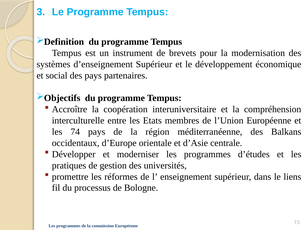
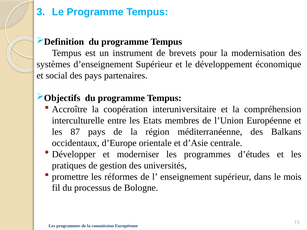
74: 74 -> 87
liens: liens -> mois
